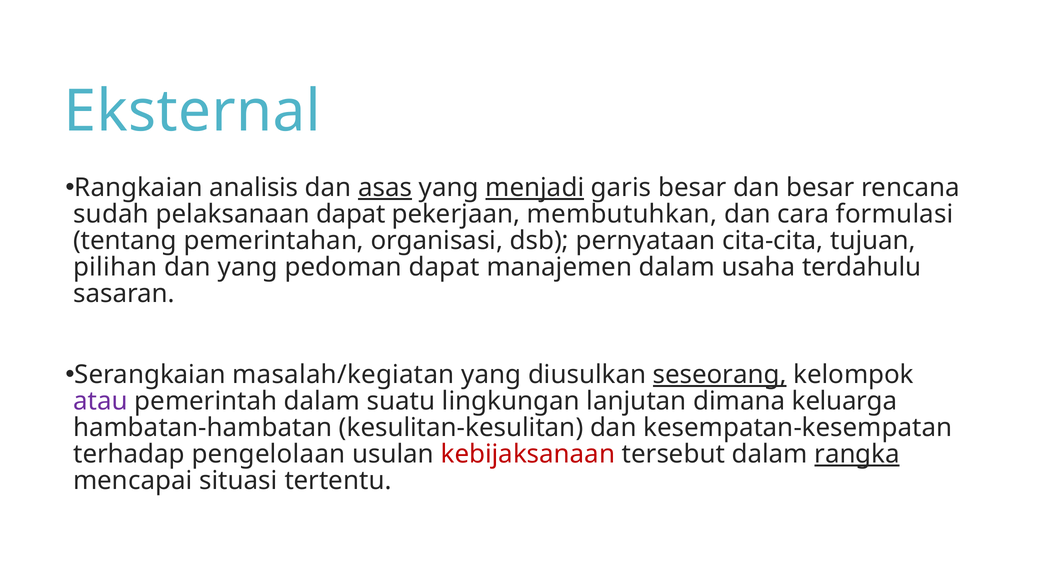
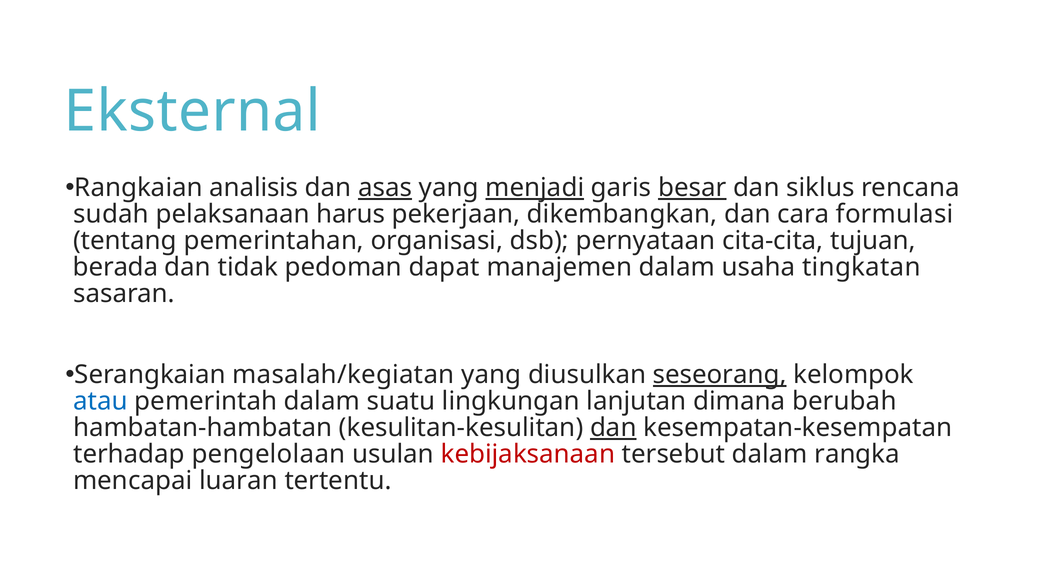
besar at (692, 188) underline: none -> present
dan besar: besar -> siklus
pelaksanaan dapat: dapat -> harus
membutuhkan: membutuhkan -> dikembangkan
pilihan: pilihan -> berada
dan yang: yang -> tidak
terdahulu: terdahulu -> tingkatan
atau colour: purple -> blue
keluarga: keluarga -> berubah
dan at (613, 428) underline: none -> present
rangka underline: present -> none
situasi: situasi -> luaran
